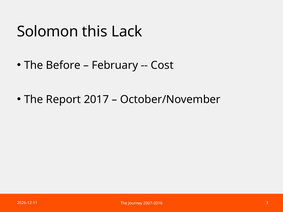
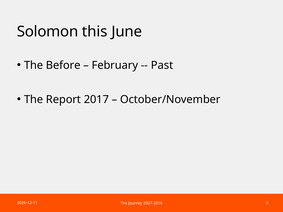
Lack: Lack -> June
Cost: Cost -> Past
